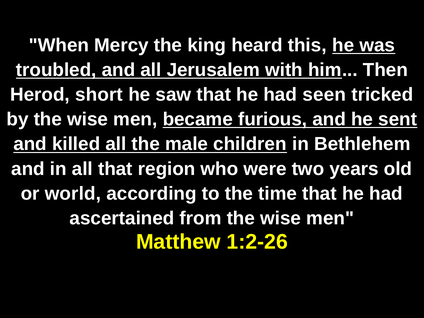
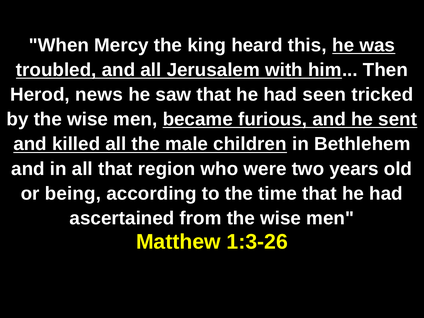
short: short -> news
world: world -> being
1:2-26: 1:2-26 -> 1:3-26
